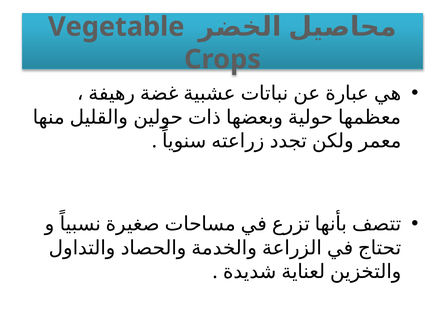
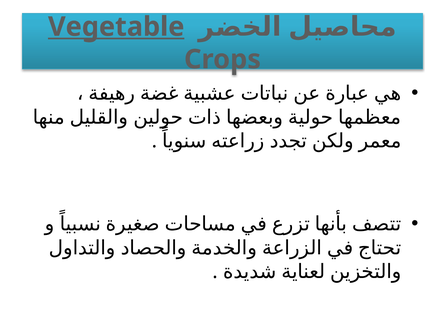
Vegetable underline: none -> present
